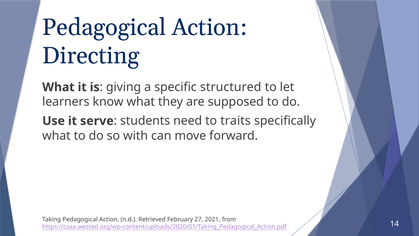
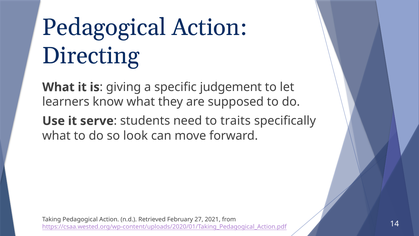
structured: structured -> judgement
with: with -> look
